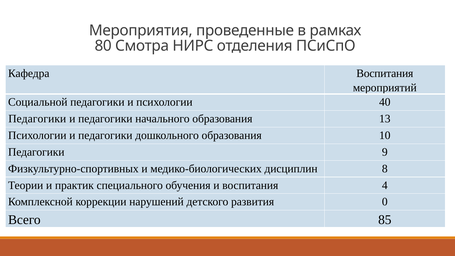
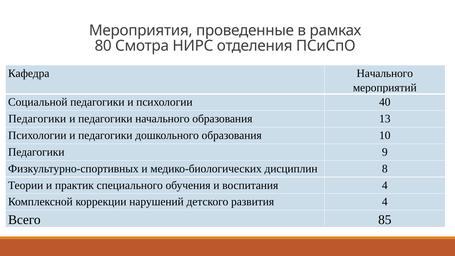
Кафедра Воспитания: Воспитания -> Начального
развития 0: 0 -> 4
